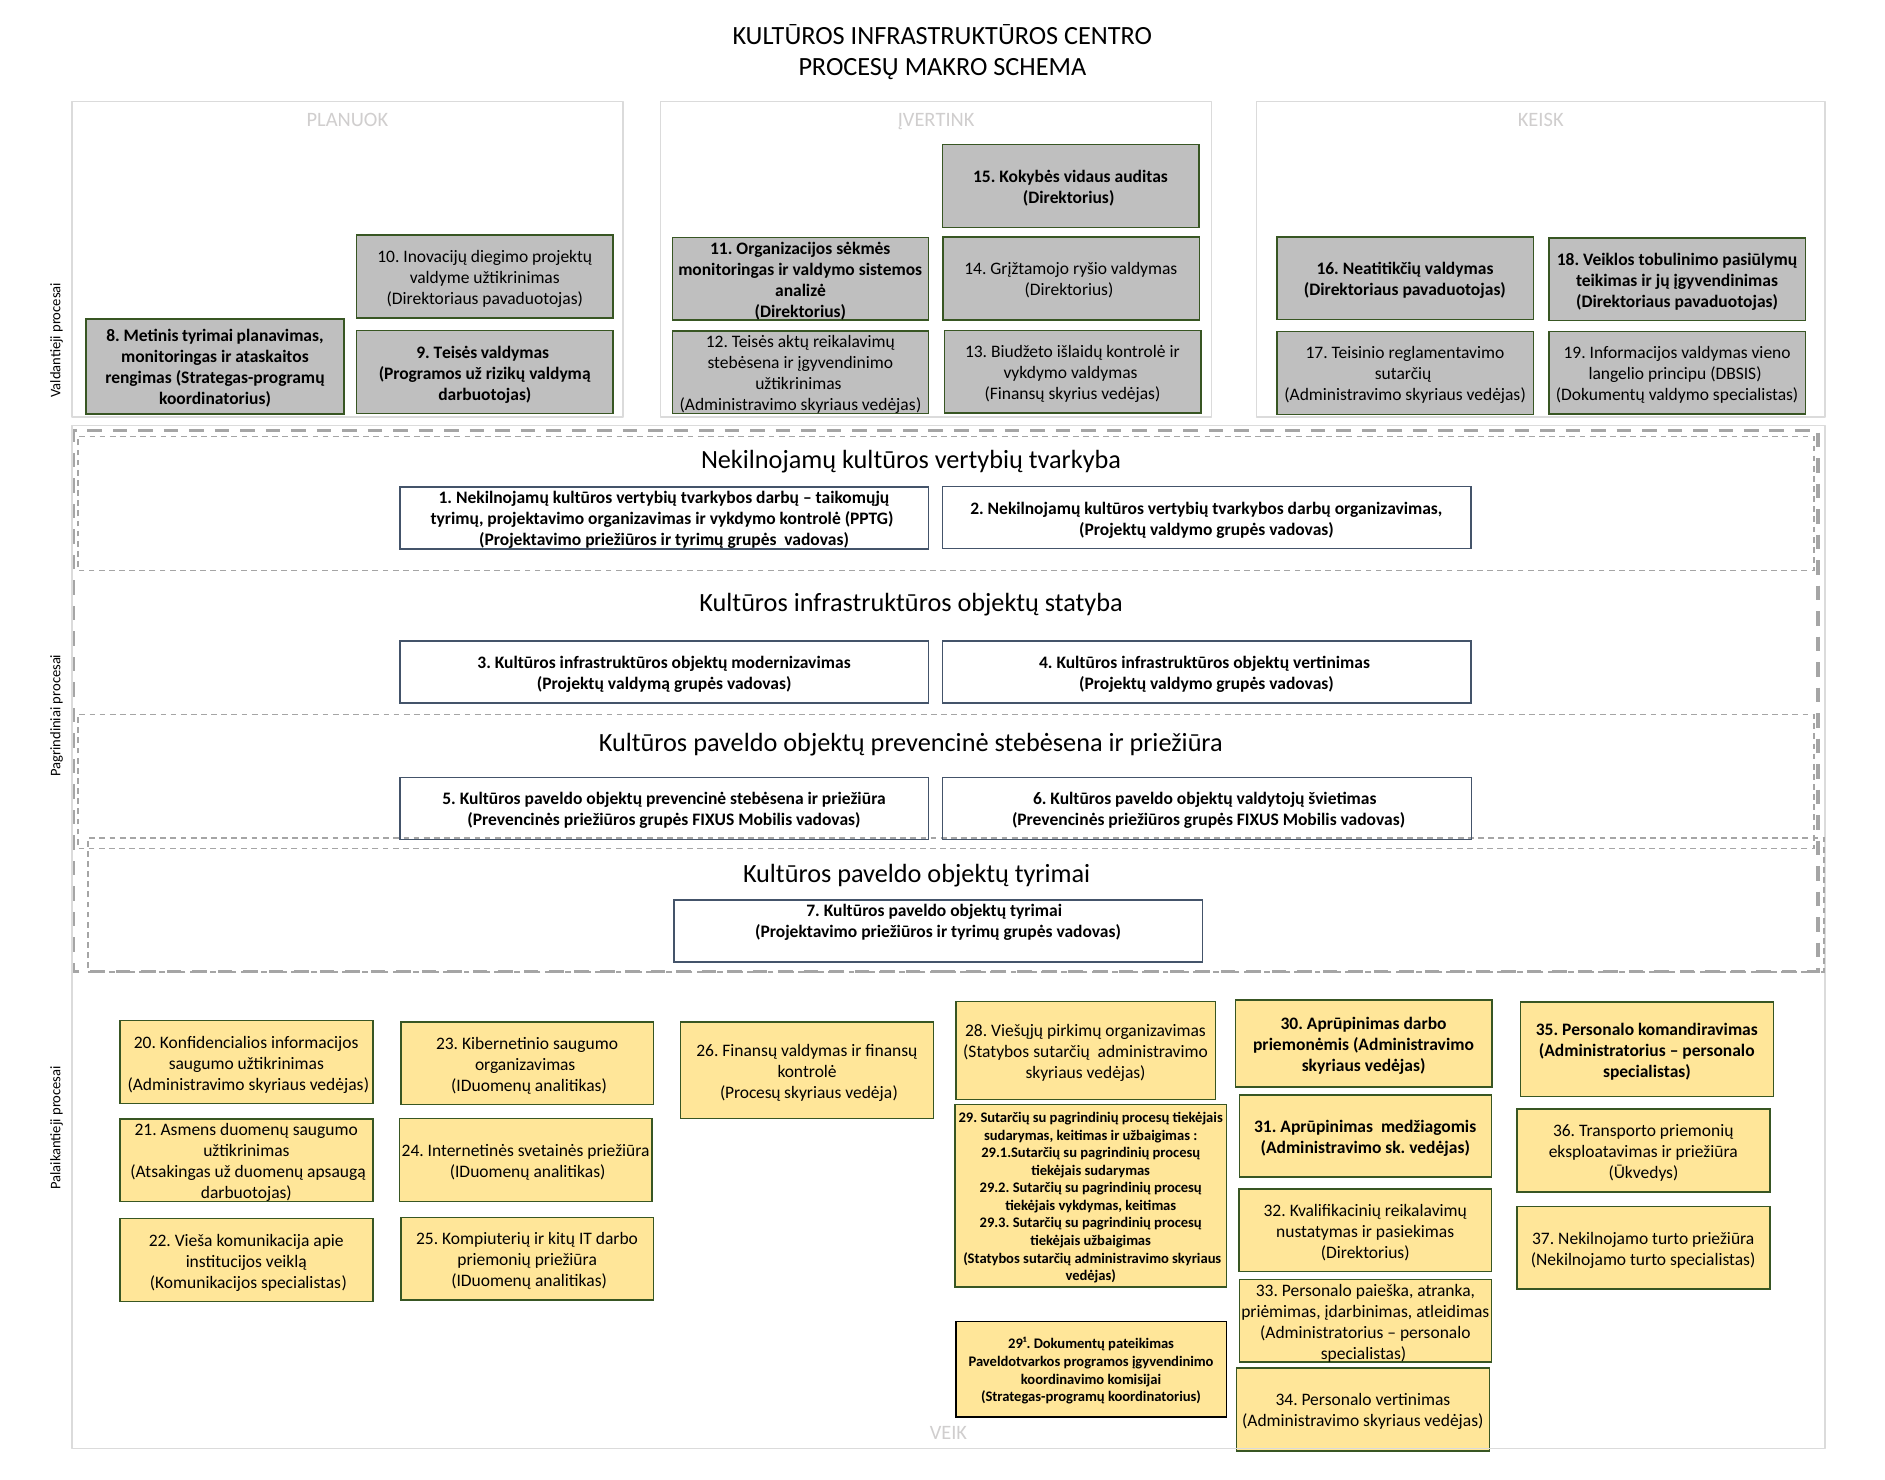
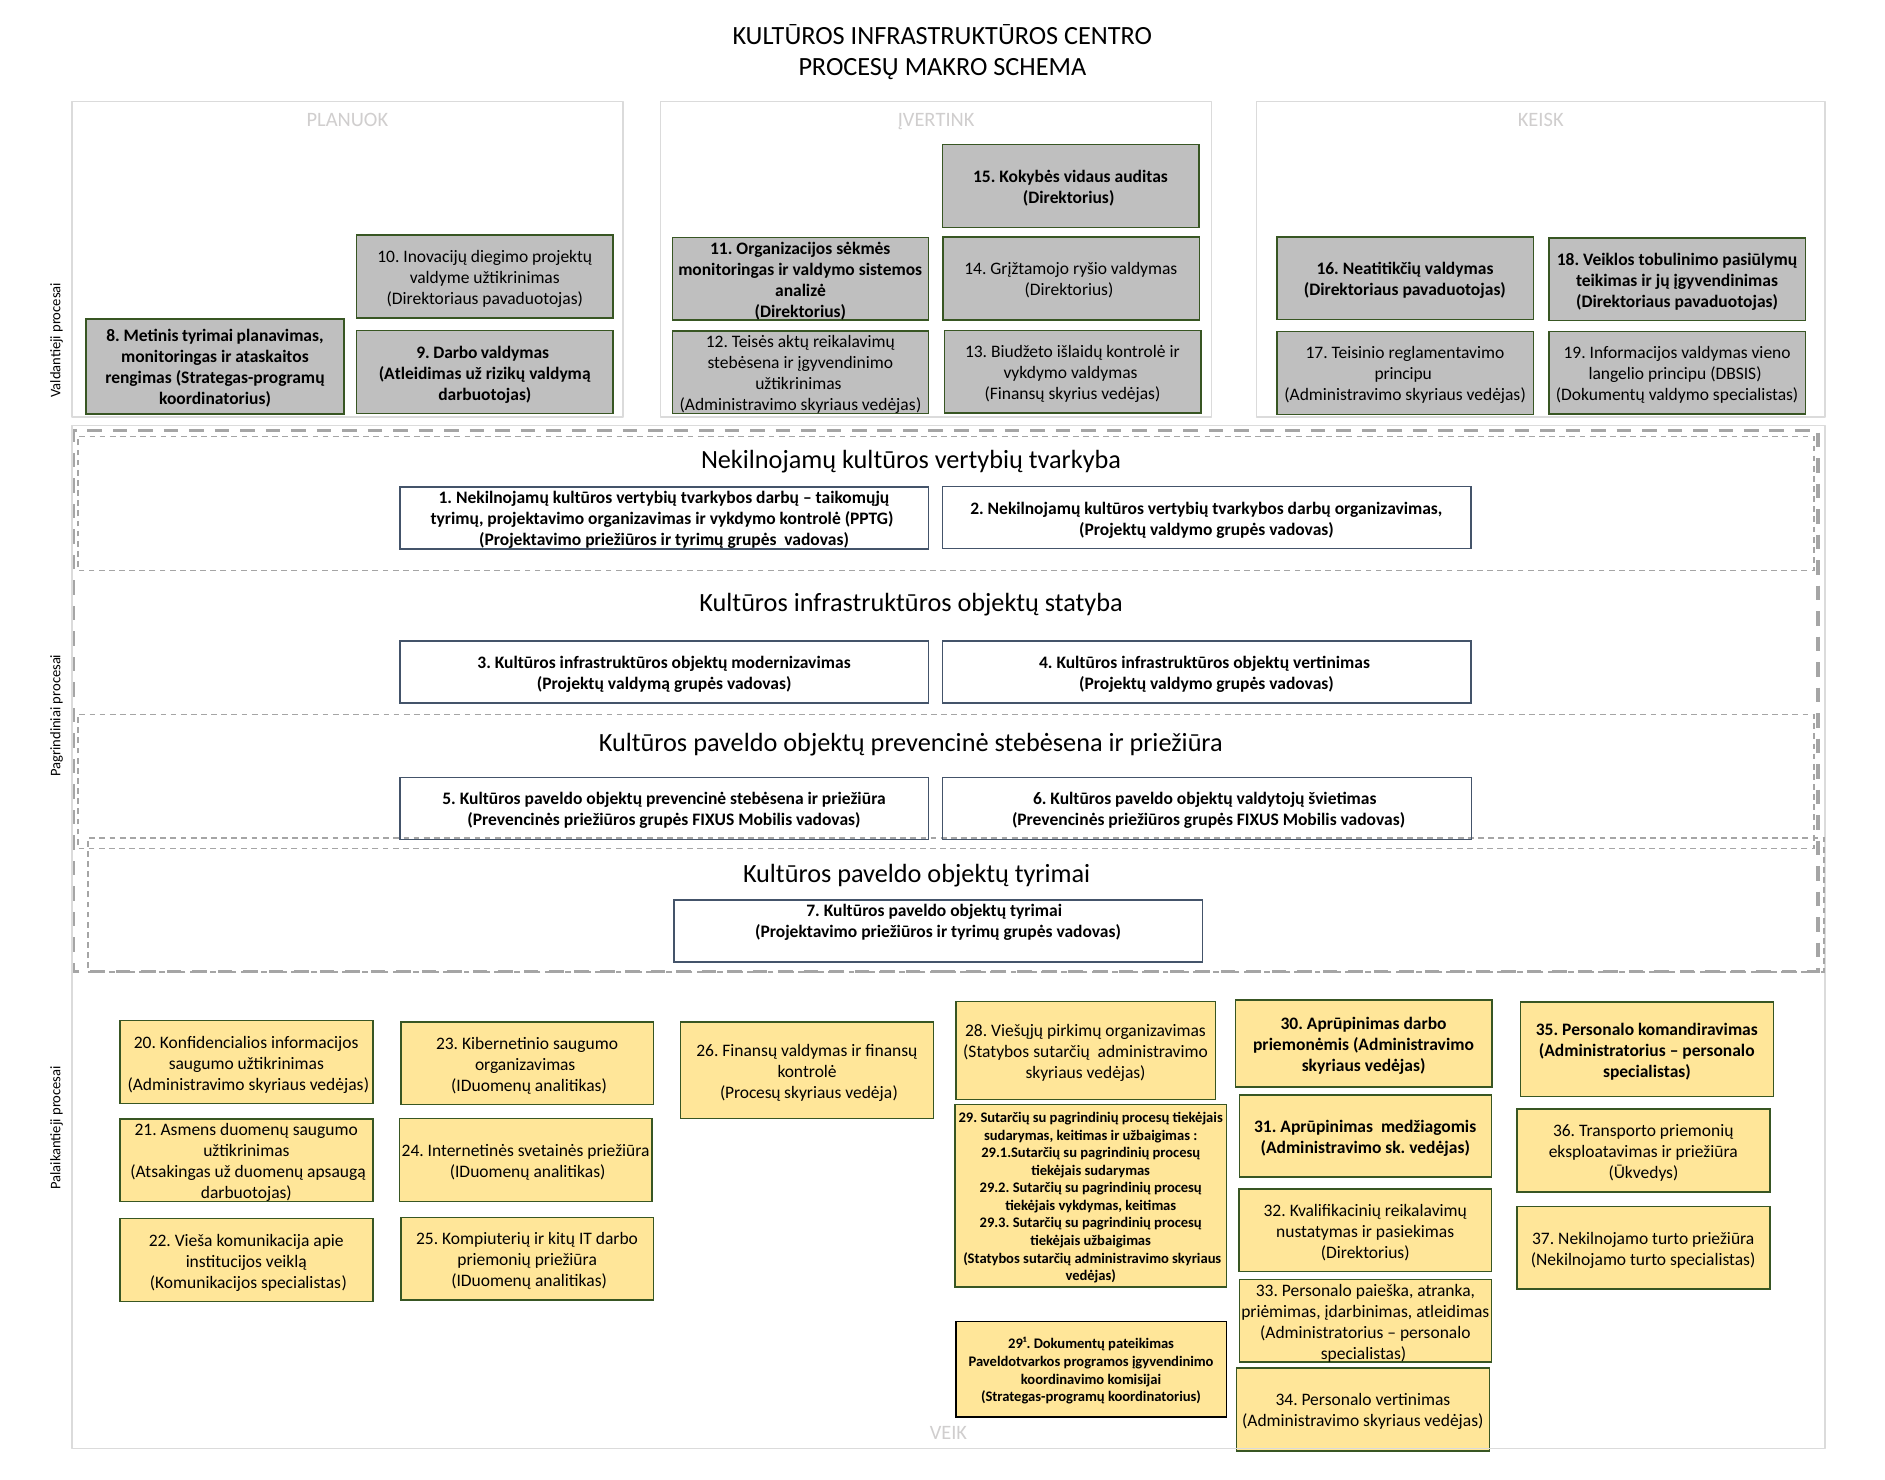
9 Teisės: Teisės -> Darbo
Programos at (420, 373): Programos -> Atleidimas
sutarčių at (1403, 374): sutarčių -> principu
